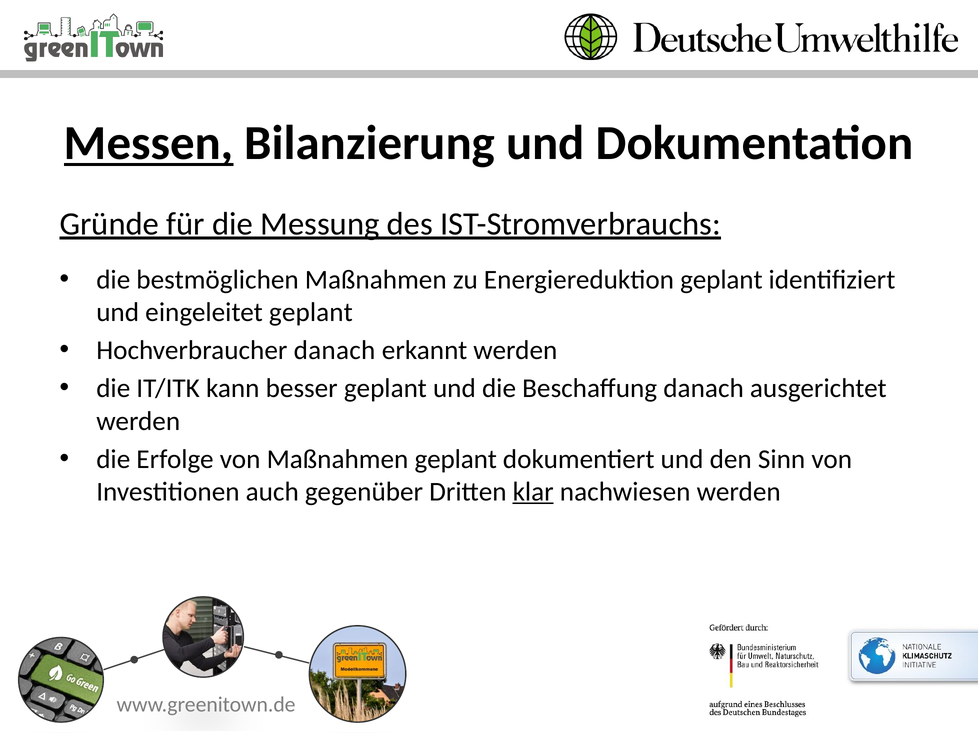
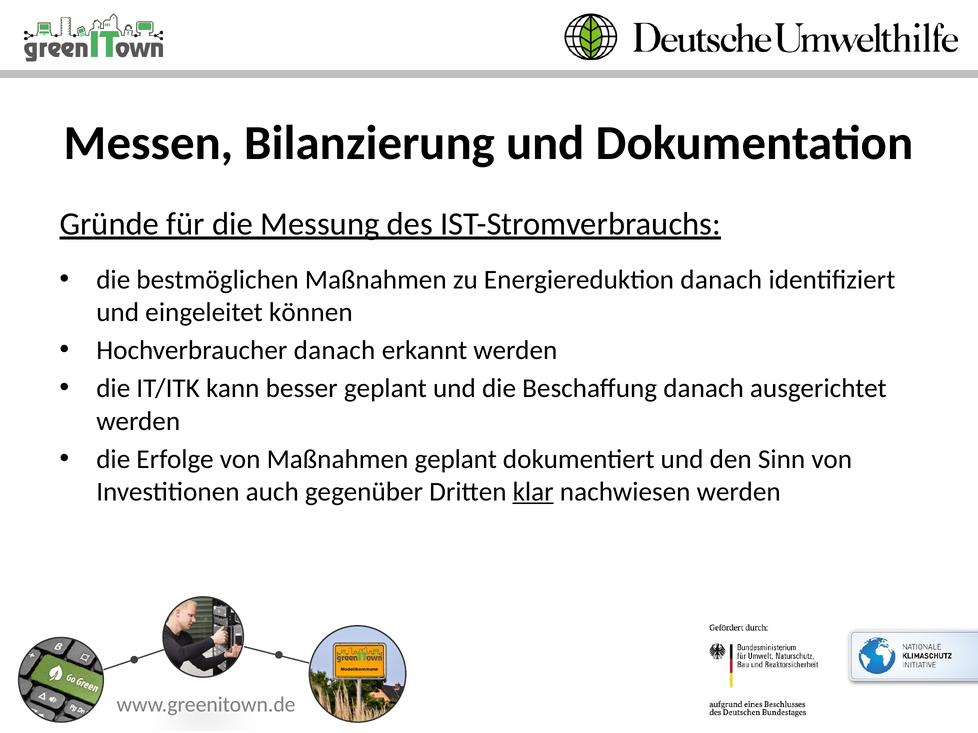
Messen underline: present -> none
Energiereduktion geplant: geplant -> danach
eingeleitet geplant: geplant -> können
